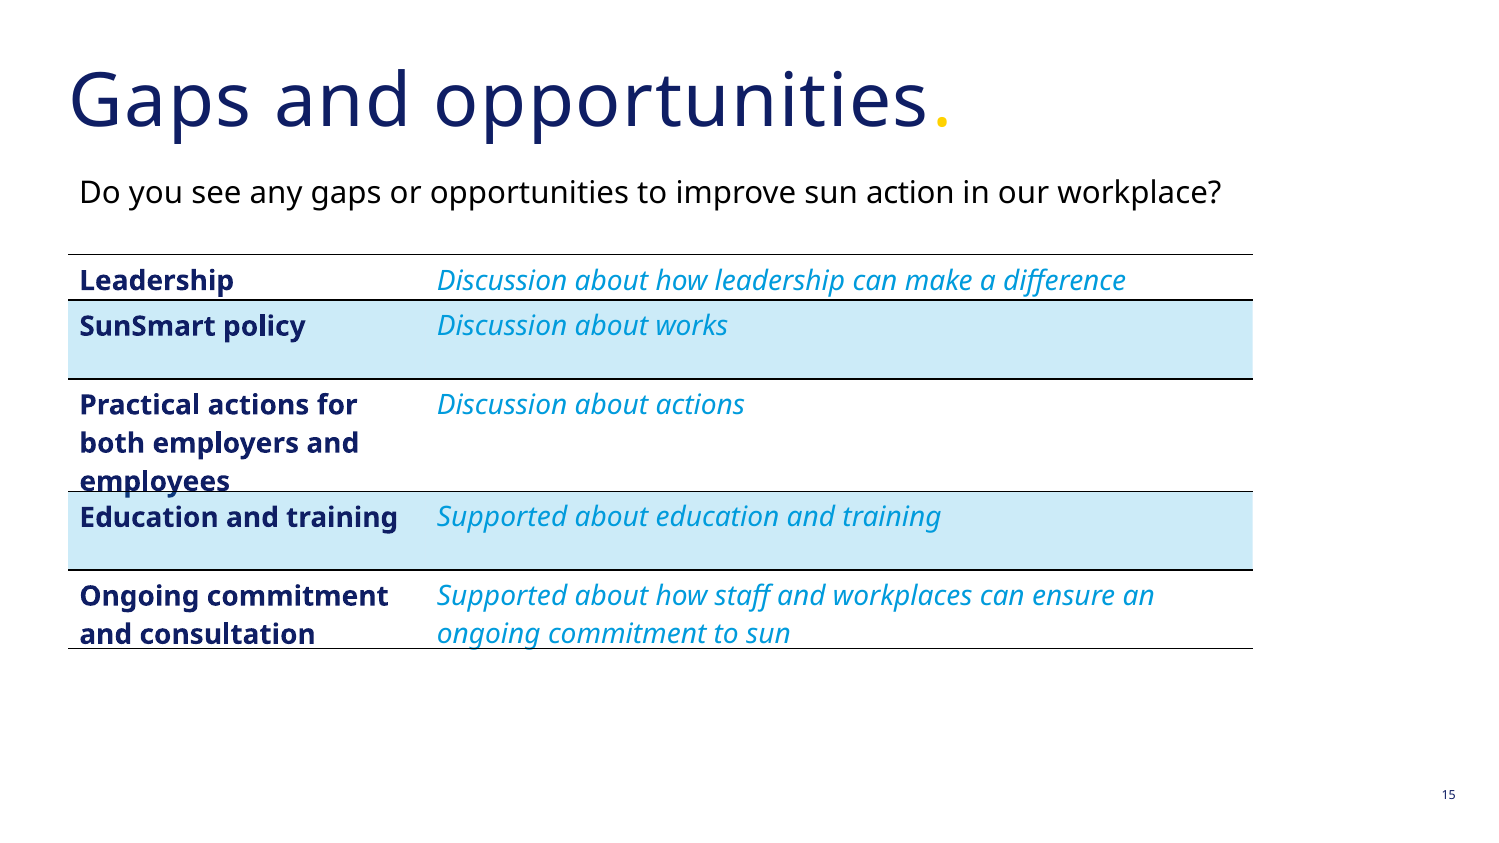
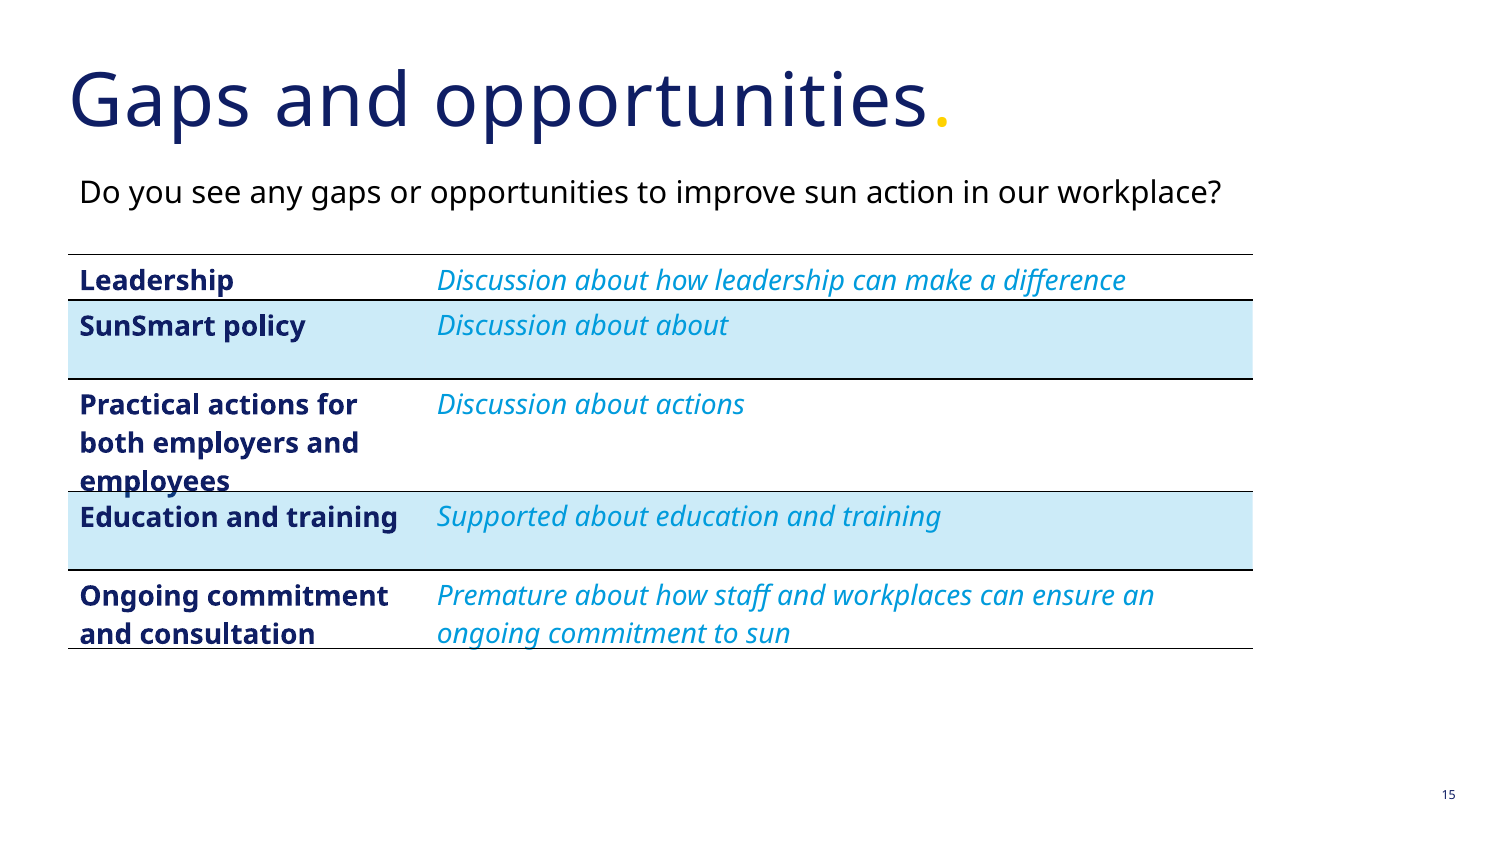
about works: works -> about
Supported at (502, 596): Supported -> Premature
